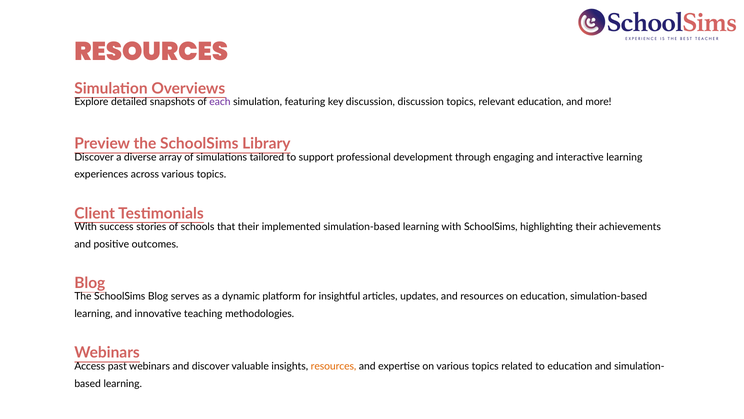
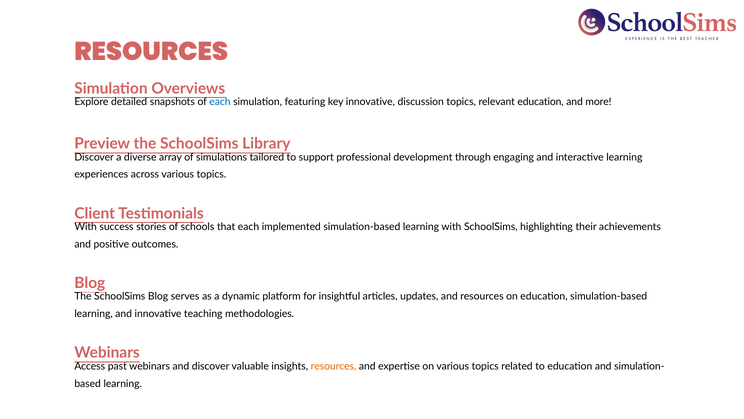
each at (220, 102) colour: purple -> blue
key discussion: discussion -> innovative
that their: their -> each
